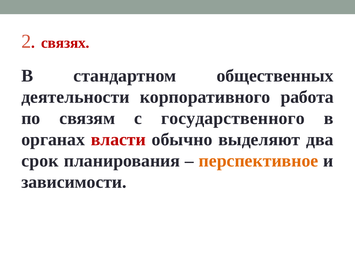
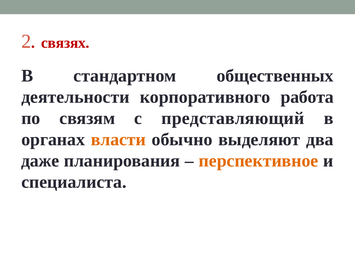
государственного: государственного -> представляющий
власти colour: red -> orange
срок: срок -> даже
зависимости: зависимости -> специалиста
